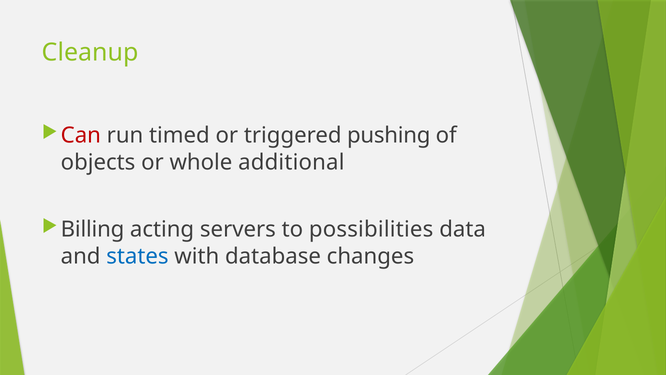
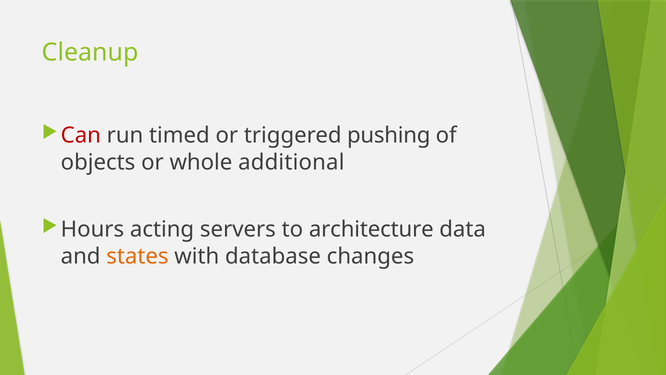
Billing: Billing -> Hours
possibilities: possibilities -> architecture
states colour: blue -> orange
